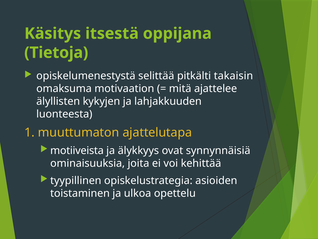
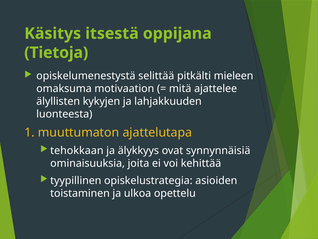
takaisin: takaisin -> mieleen
motiiveista: motiiveista -> tehokkaan
